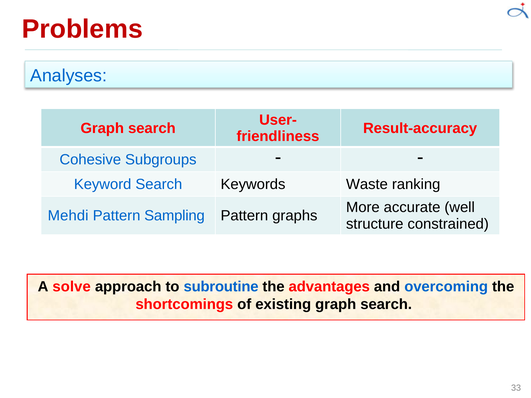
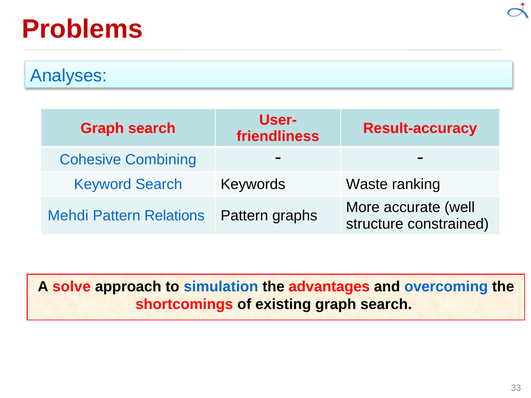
Subgroups: Subgroups -> Combining
Sampling: Sampling -> Relations
subroutine: subroutine -> simulation
